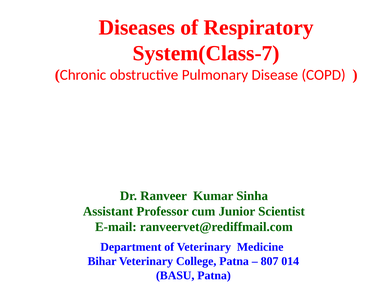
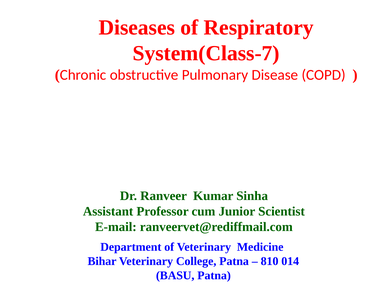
807: 807 -> 810
